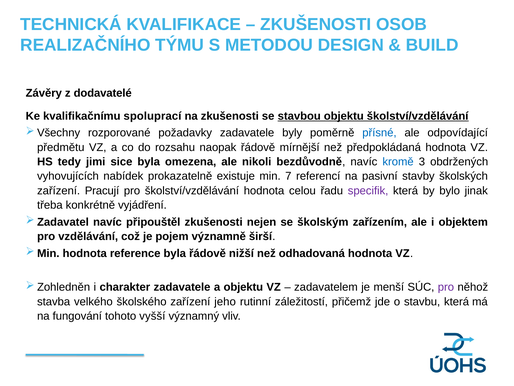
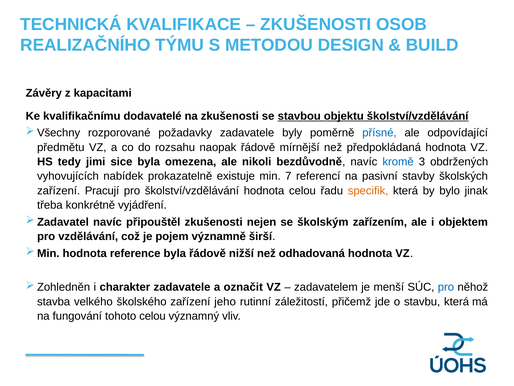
dodavatelé: dodavatelé -> kapacitami
spoluprací: spoluprací -> dodavatelé
specifik colour: purple -> orange
a objektu: objektu -> označit
pro at (446, 287) colour: purple -> blue
tohoto vyšší: vyšší -> celou
